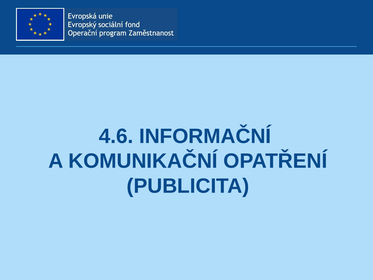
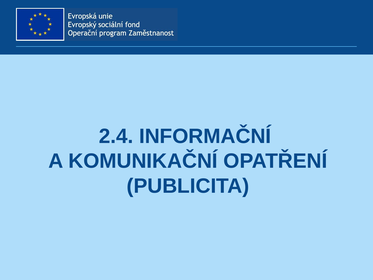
4.6: 4.6 -> 2.4
